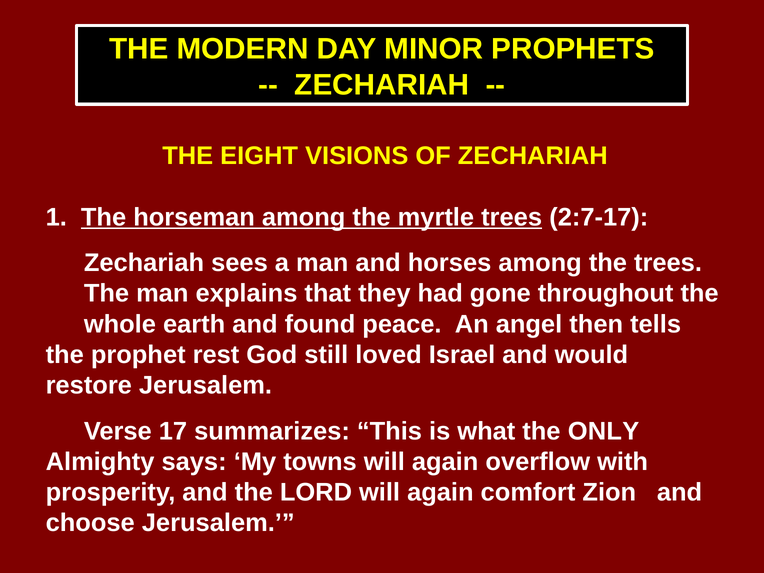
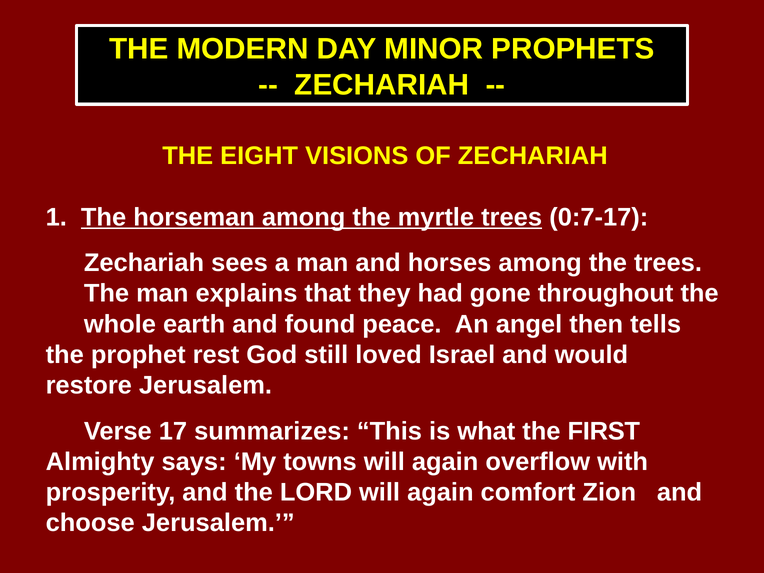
2:7-17: 2:7-17 -> 0:7-17
ONLY: ONLY -> FIRST
